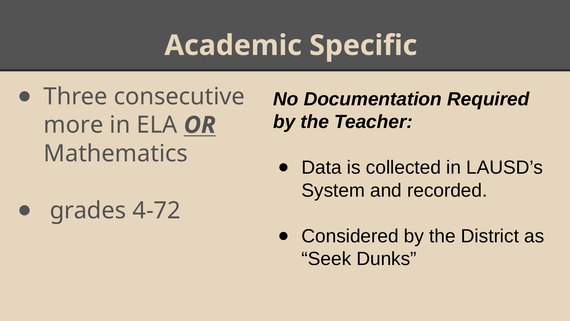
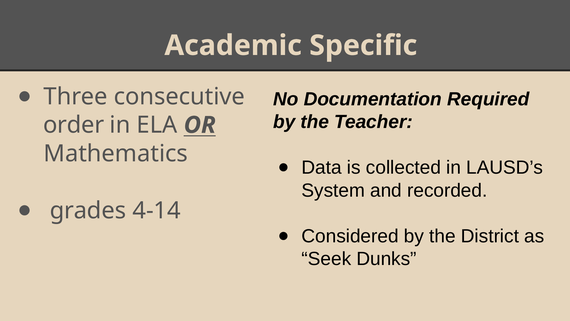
more: more -> order
4-72: 4-72 -> 4-14
